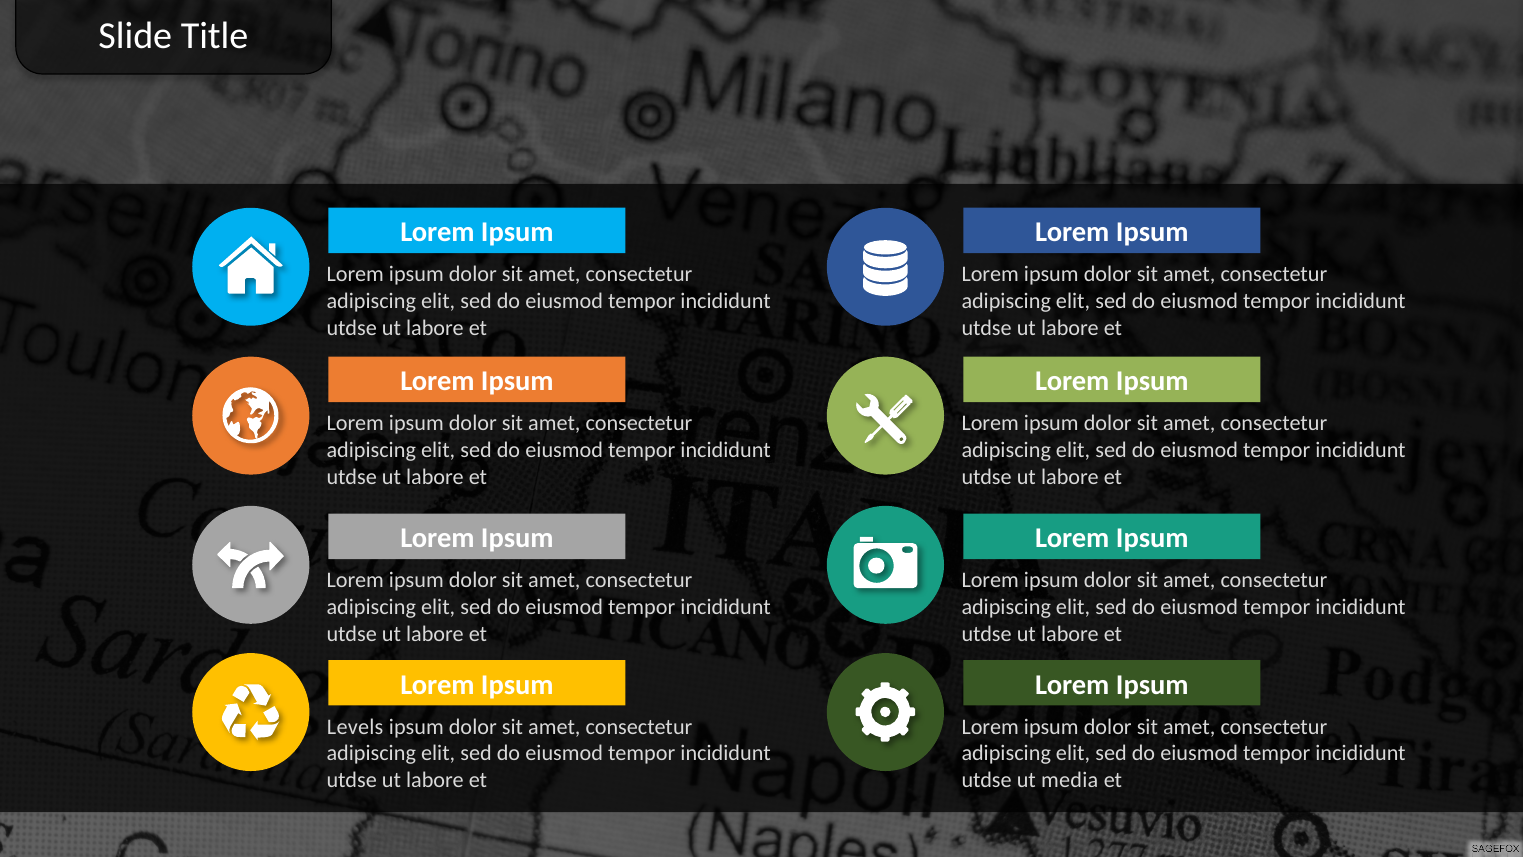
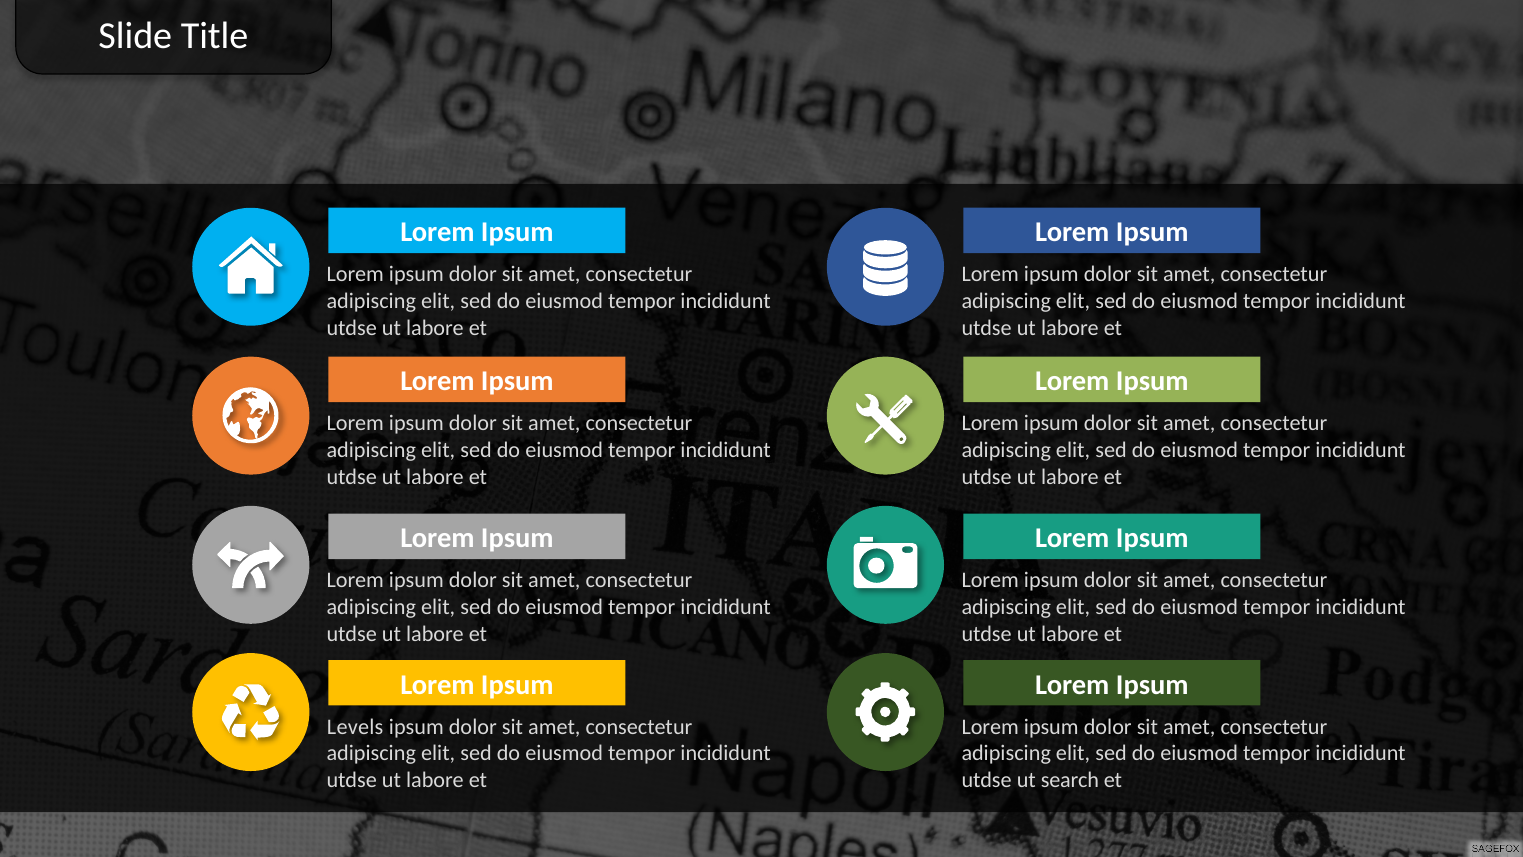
media: media -> search
